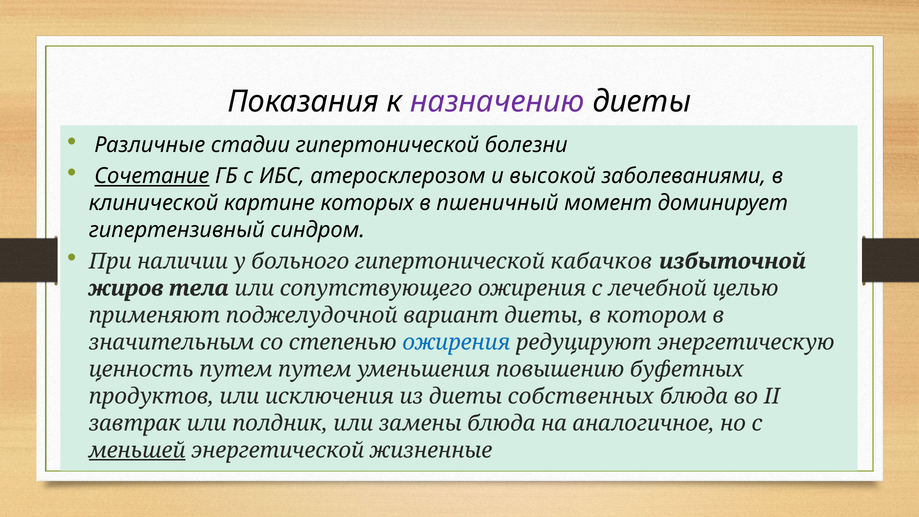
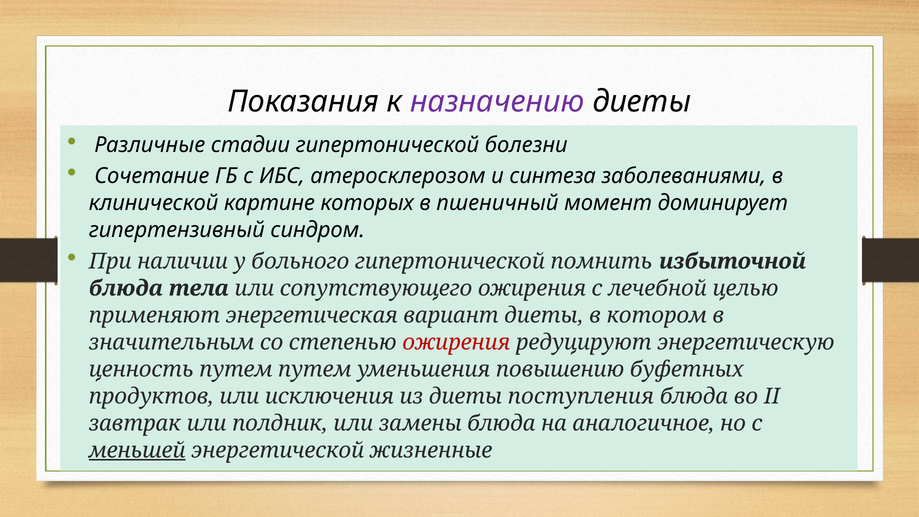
Сочетание underline: present -> none
высокой: высокой -> синтеза
кабачков: кабачков -> помнить
жиров at (126, 288): жиров -> блюда
поджелудочной: поджелудочной -> энергетическая
ожирения at (456, 342) colour: blue -> red
собственных: собственных -> поступления
